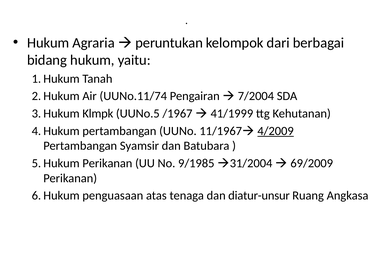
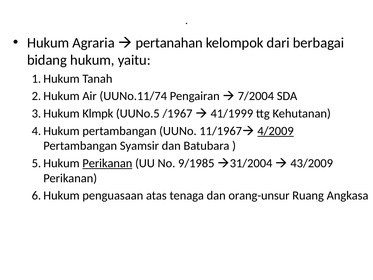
peruntukan: peruntukan -> pertanahan
Perikanan at (107, 163) underline: none -> present
69/2009: 69/2009 -> 43/2009
diatur-unsur: diatur-unsur -> orang-unsur
